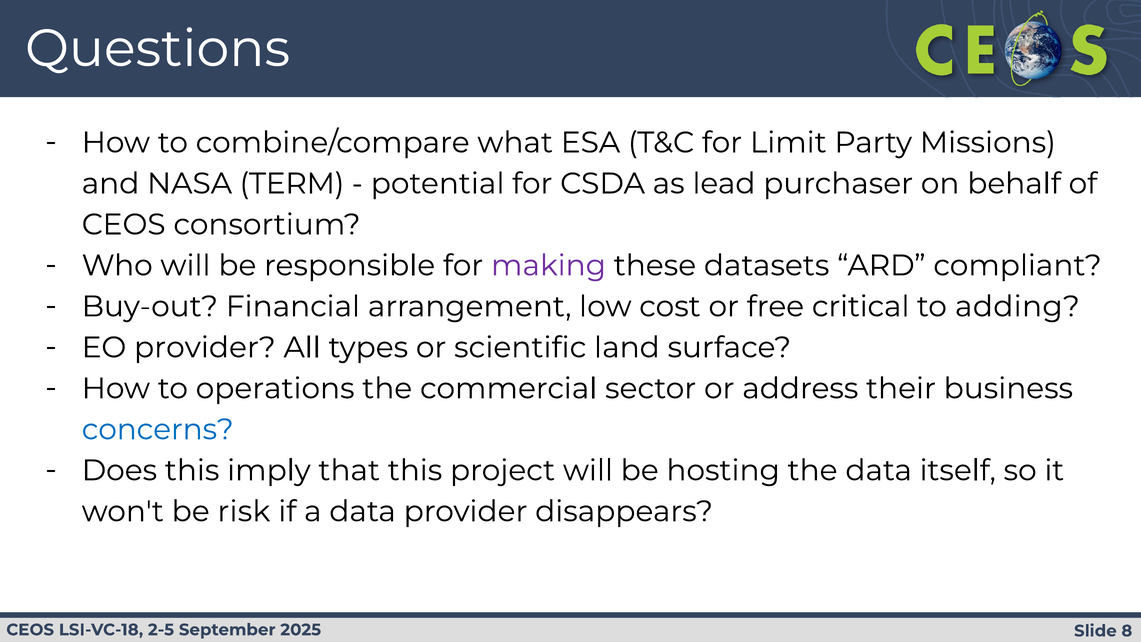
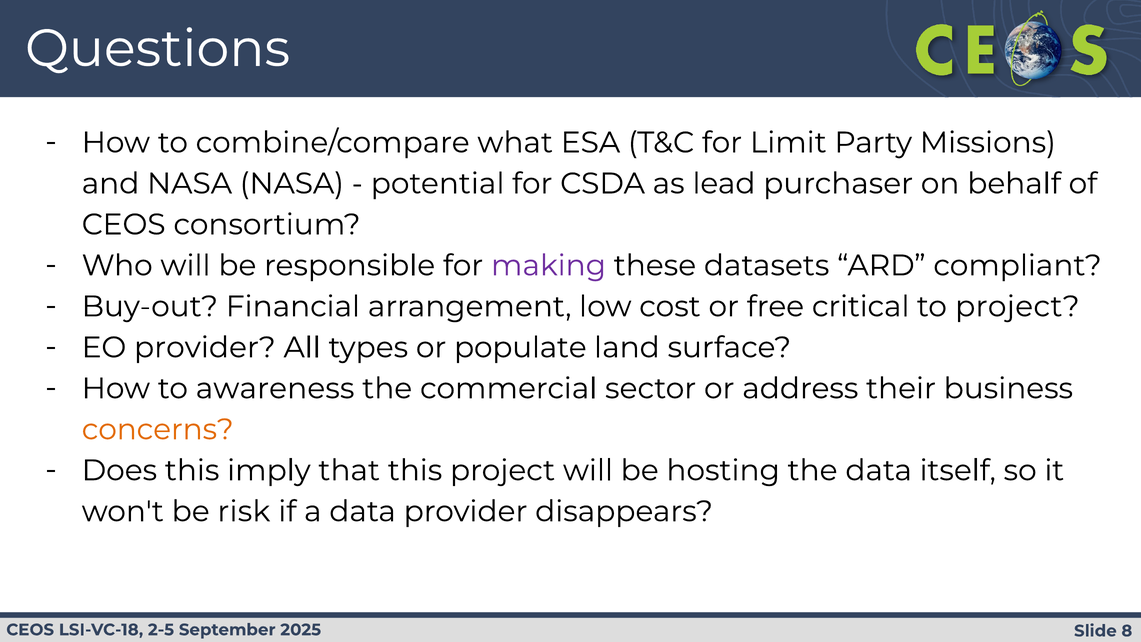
NASA TERM: TERM -> NASA
to adding: adding -> project
scientific: scientific -> populate
operations: operations -> awareness
concerns colour: blue -> orange
